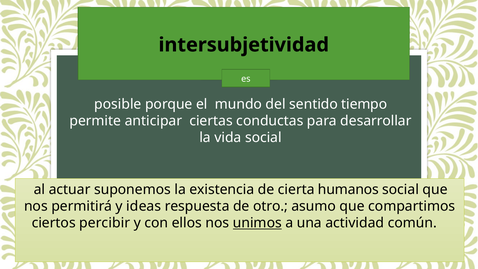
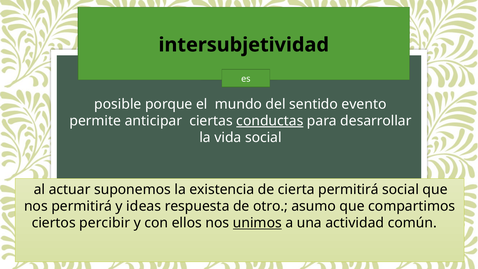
tiempo: tiempo -> evento
conductas underline: none -> present
cierta humanos: humanos -> permitirá
